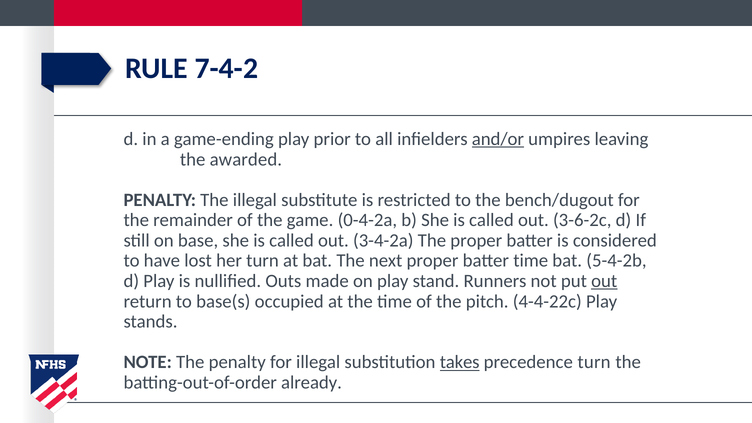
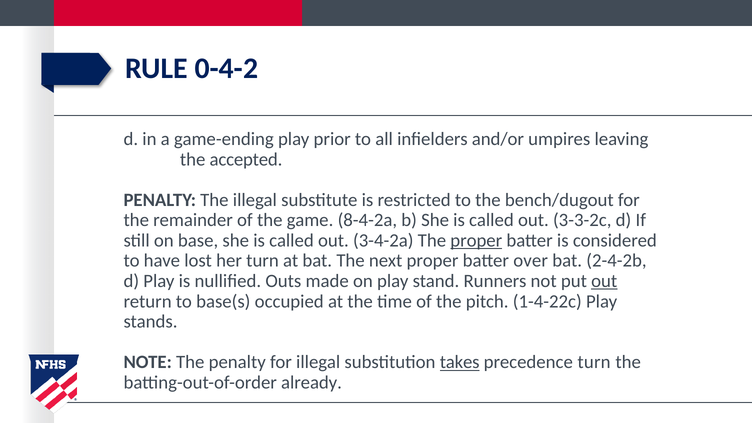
7-4-2: 7-4-2 -> 0-4-2
and/or underline: present -> none
awarded: awarded -> accepted
0-4-2a: 0-4-2a -> 8-4-2a
3-6-2c: 3-6-2c -> 3-3-2c
proper at (476, 240) underline: none -> present
batter time: time -> over
5-4-2b: 5-4-2b -> 2-4-2b
4-4-22c: 4-4-22c -> 1-4-22c
